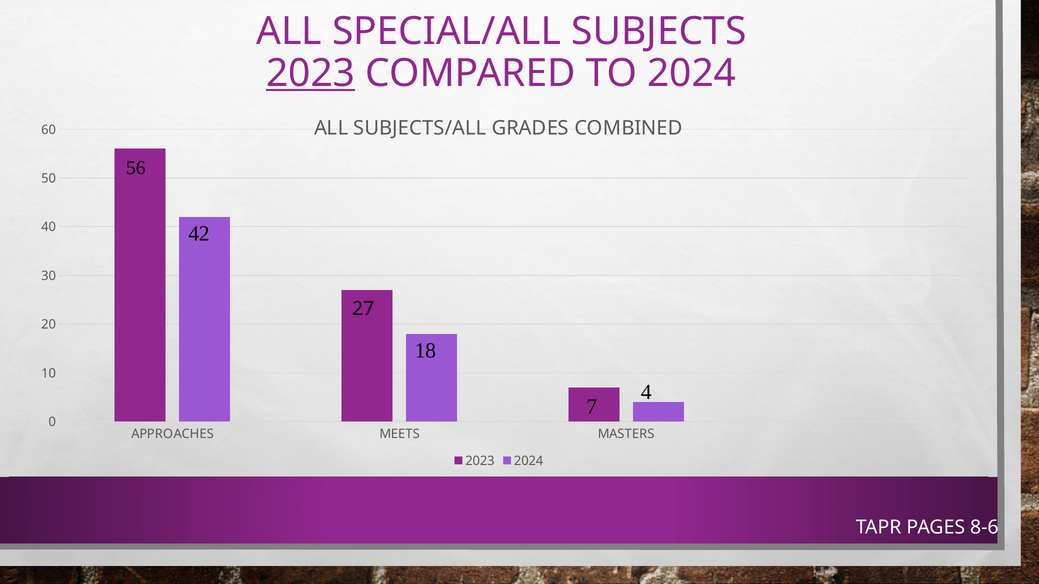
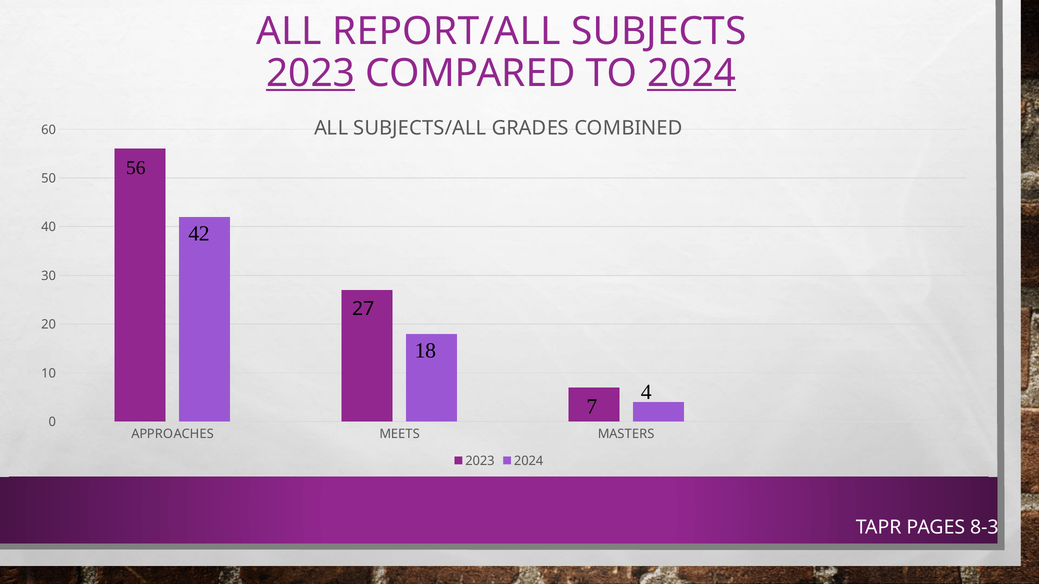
SPECIAL/ALL: SPECIAL/ALL -> REPORT/ALL
2024 at (692, 73) underline: none -> present
8-6: 8-6 -> 8-3
